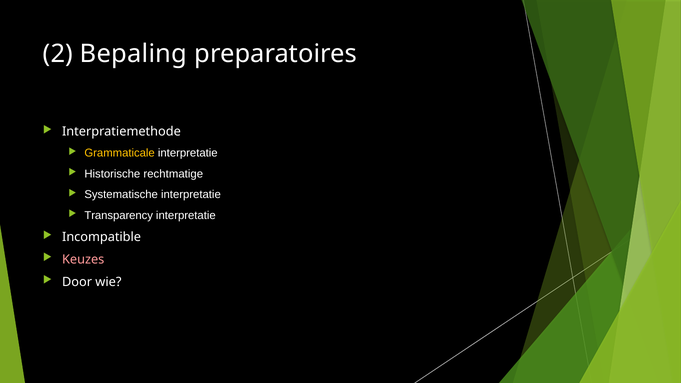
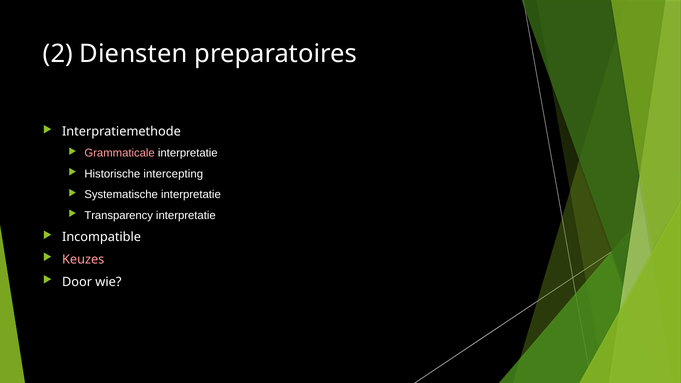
Bepaling: Bepaling -> Diensten
Grammaticale colour: yellow -> pink
rechtmatige: rechtmatige -> intercepting
